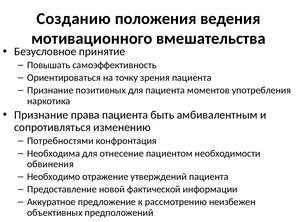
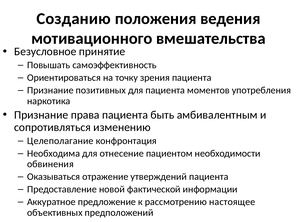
Потребностями: Потребностями -> Целеполагание
Необходимо: Необходимо -> Оказываться
неизбежен: неизбежен -> настоящее
